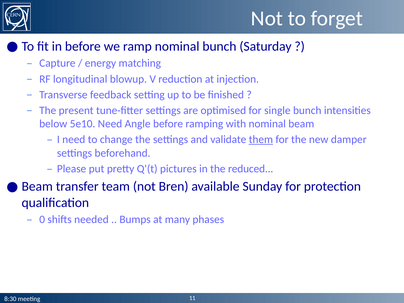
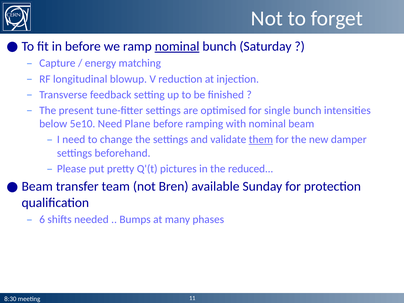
nominal at (177, 46) underline: none -> present
Angle: Angle -> Plane
0: 0 -> 6
